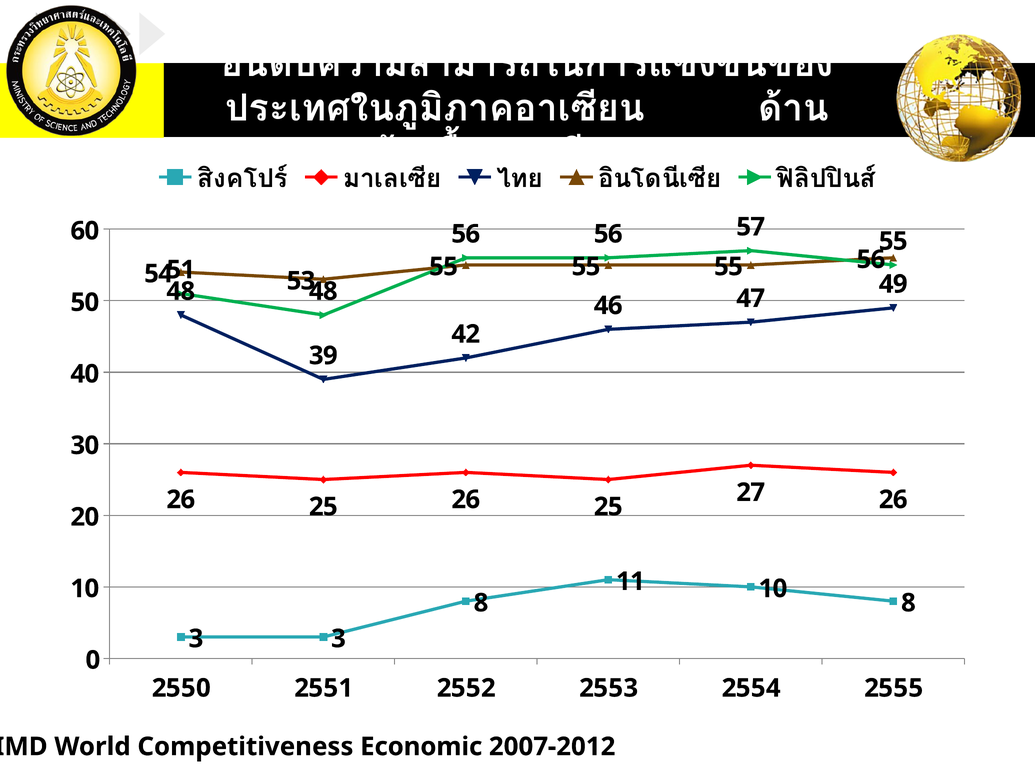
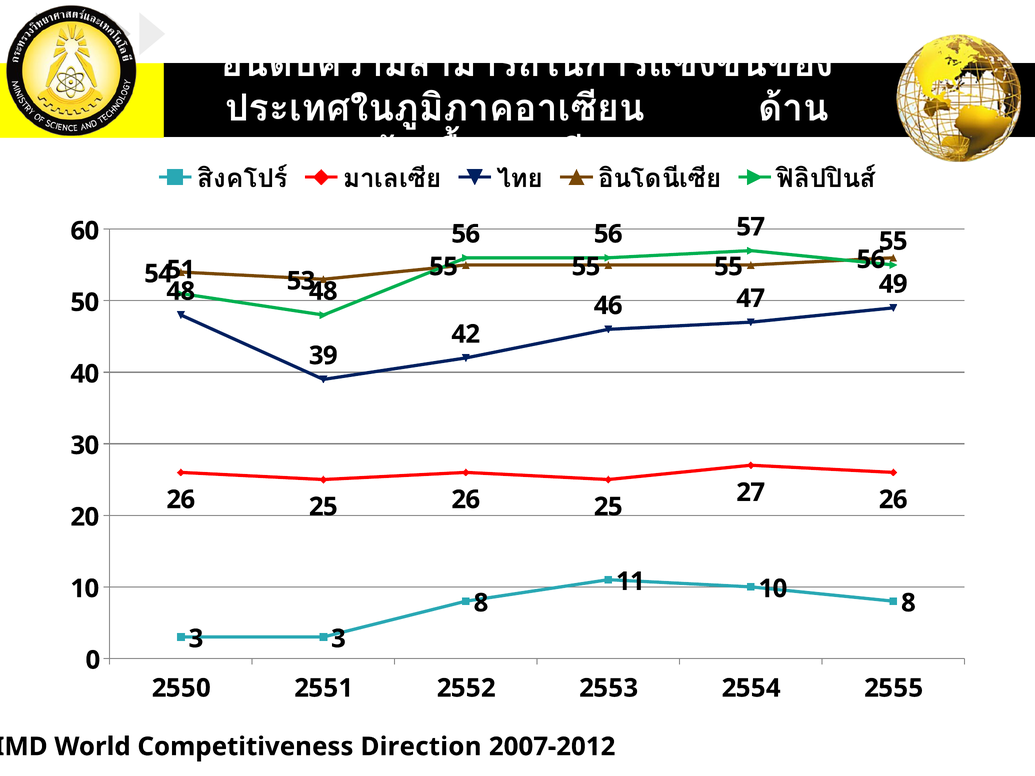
Economic: Economic -> Direction
